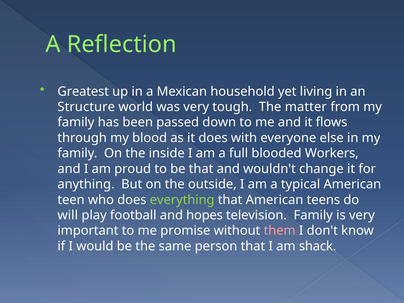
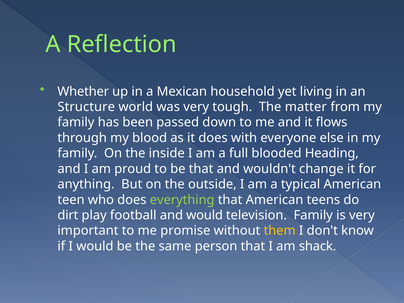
Greatest: Greatest -> Whether
Workers: Workers -> Heading
will: will -> dirt
and hopes: hopes -> would
them colour: pink -> yellow
